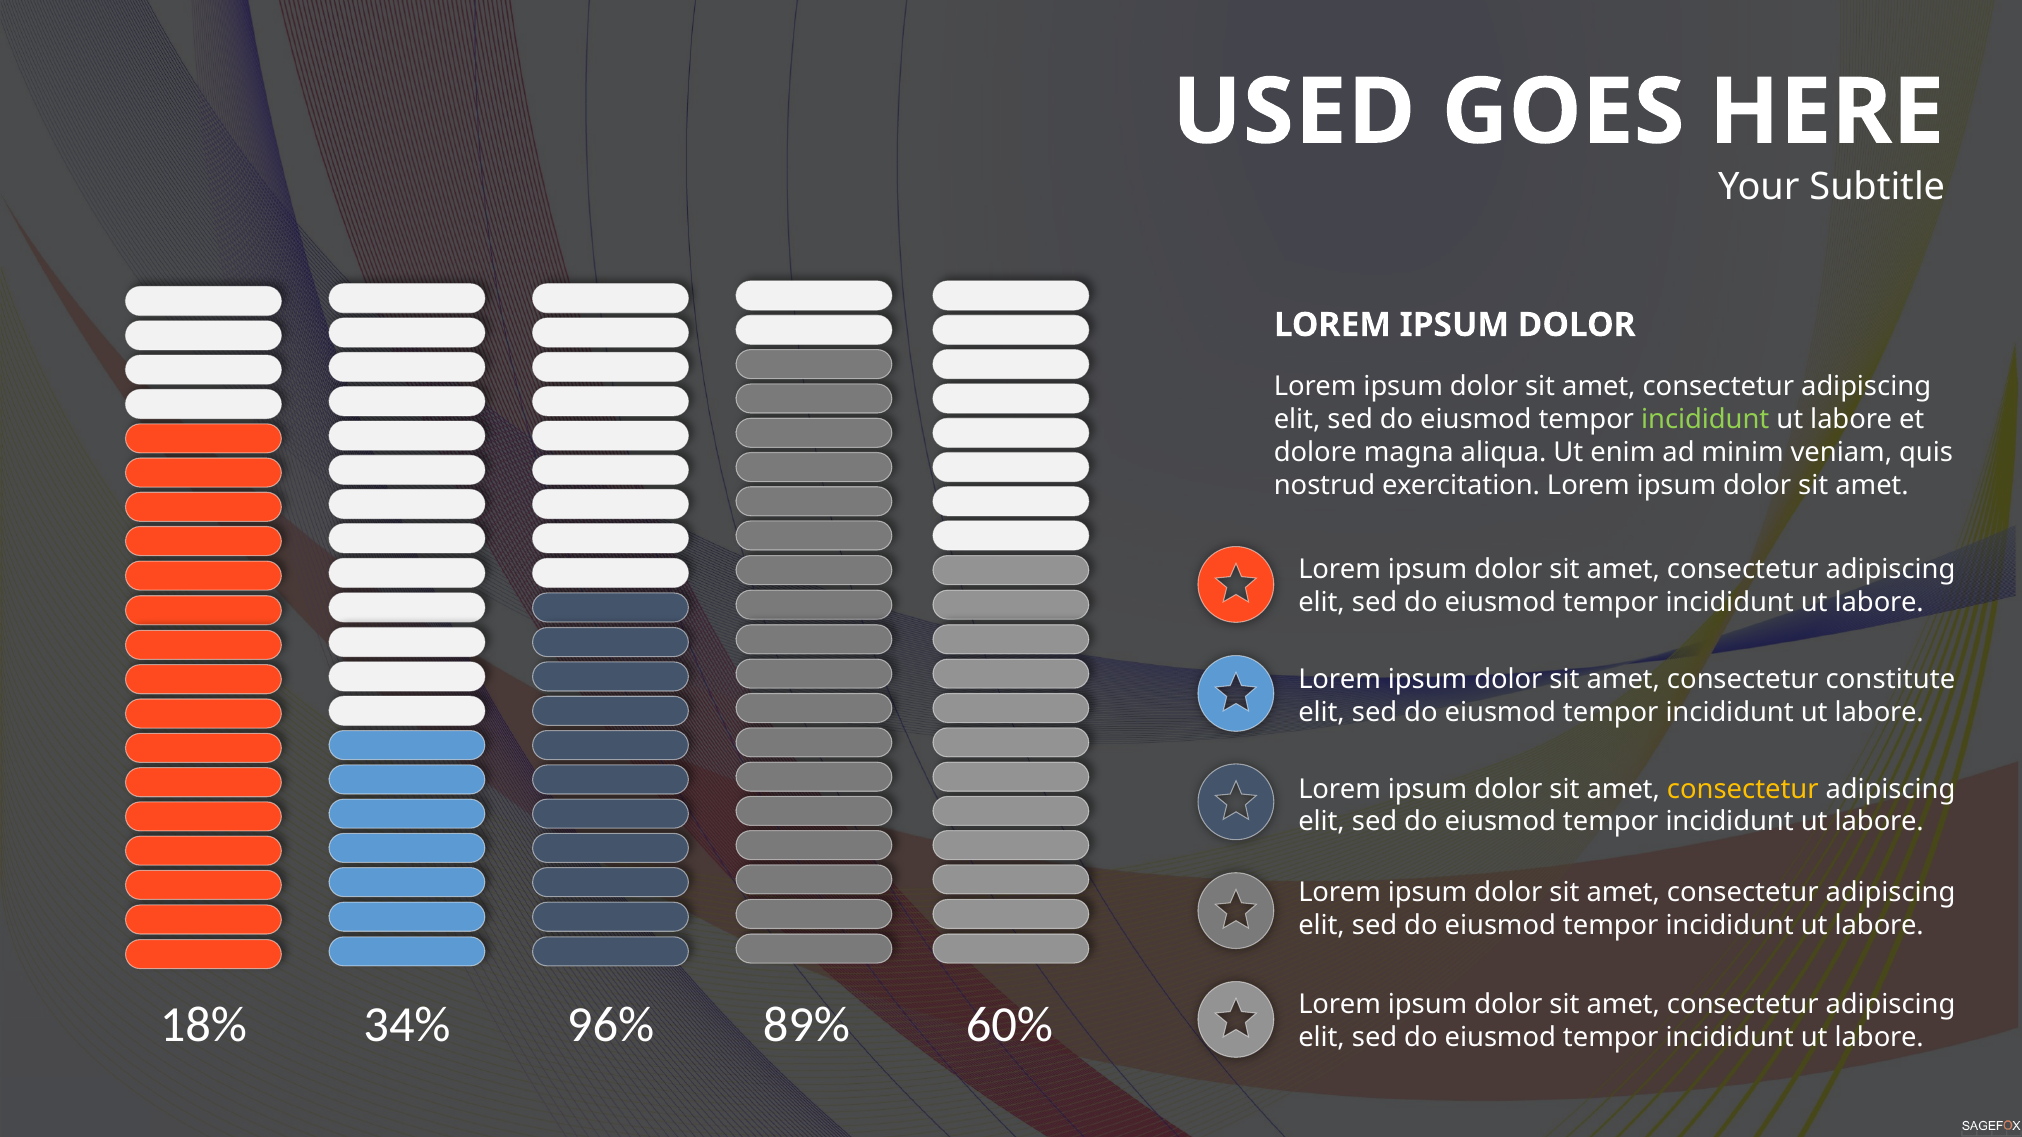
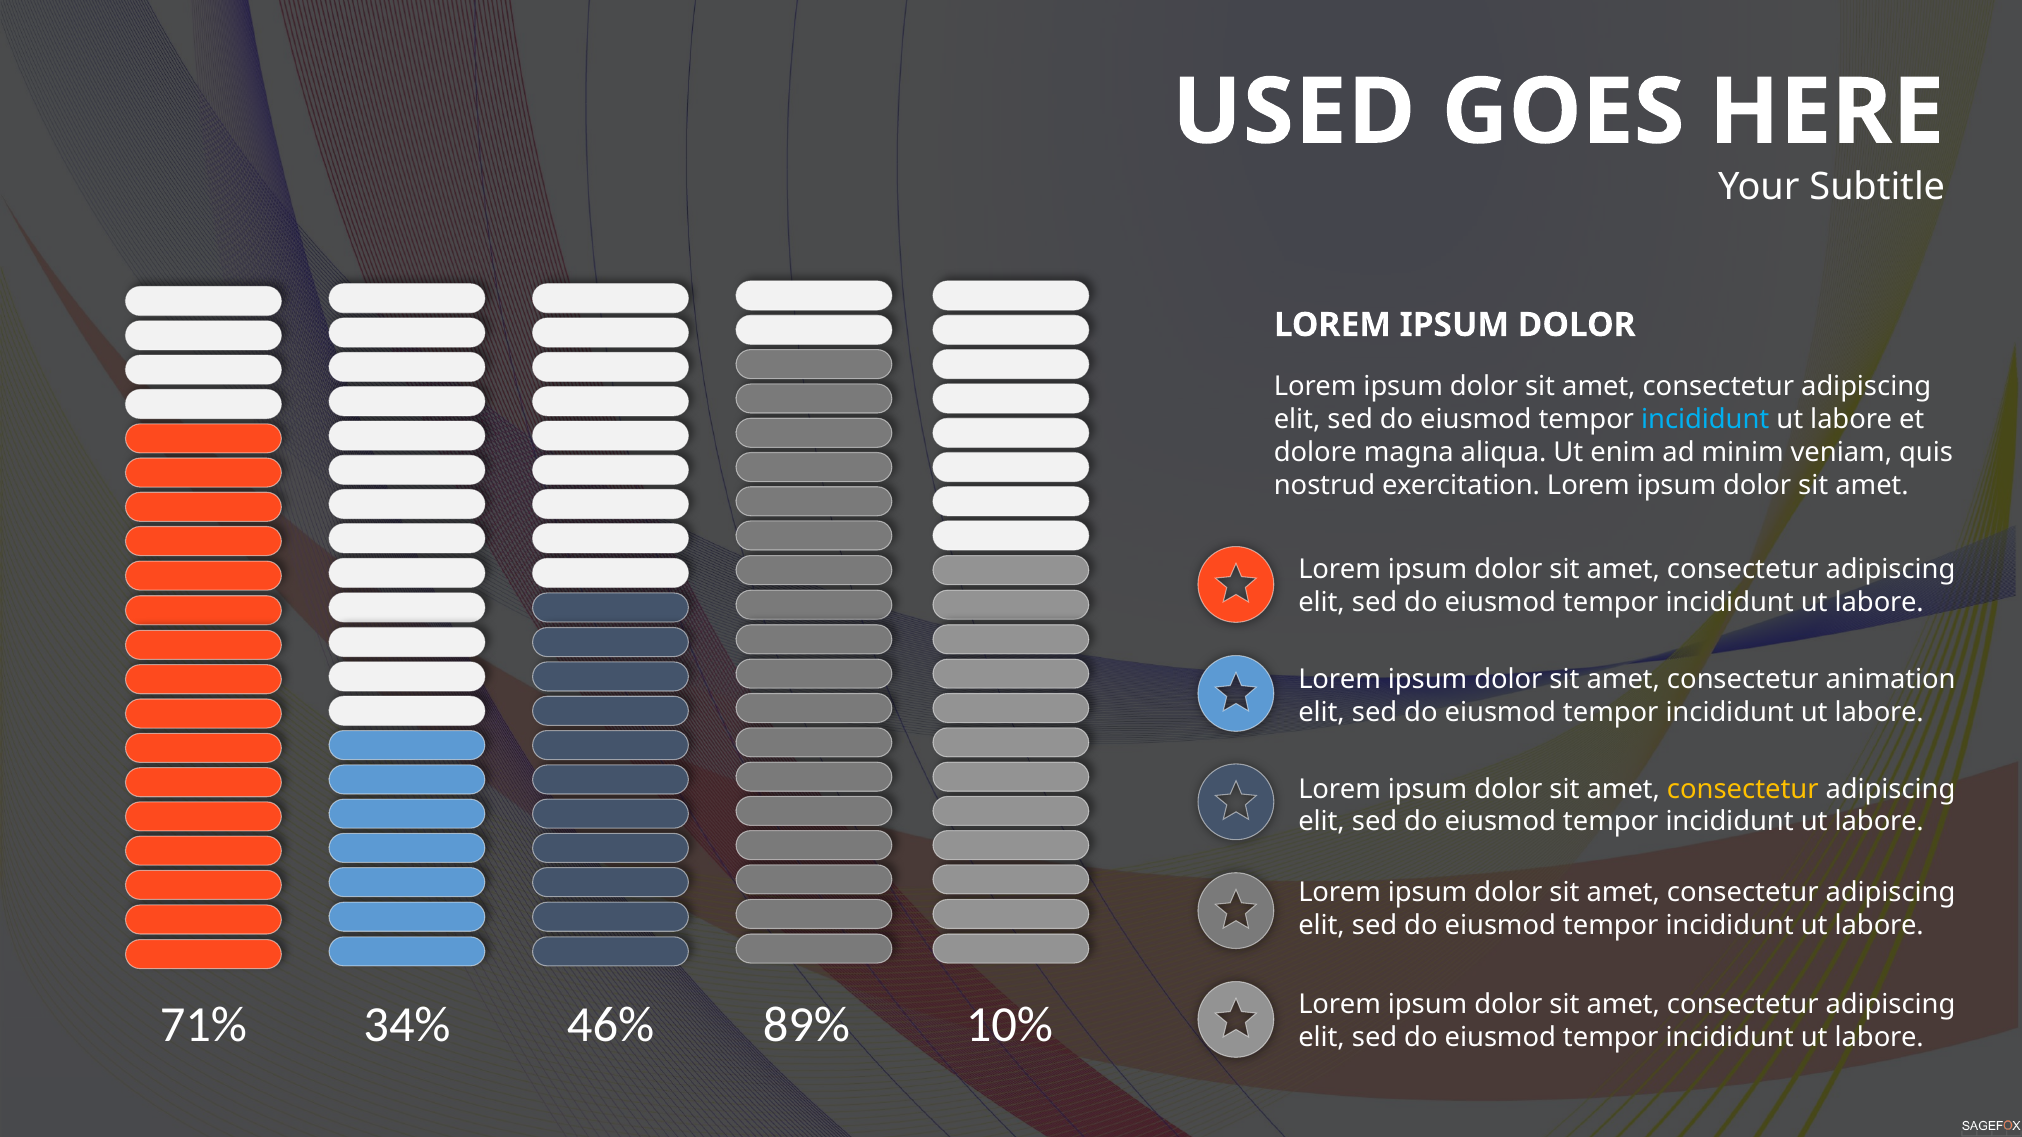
incididunt at (1705, 419) colour: light green -> light blue
constitute: constitute -> animation
18%: 18% -> 71%
96%: 96% -> 46%
60%: 60% -> 10%
